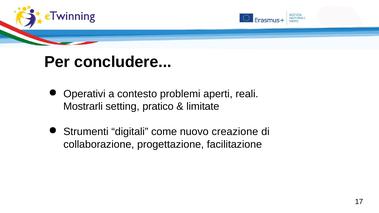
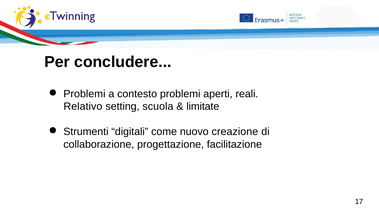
Operativi at (84, 94): Operativi -> Problemi
Mostrarli: Mostrarli -> Relativo
pratico: pratico -> scuola
